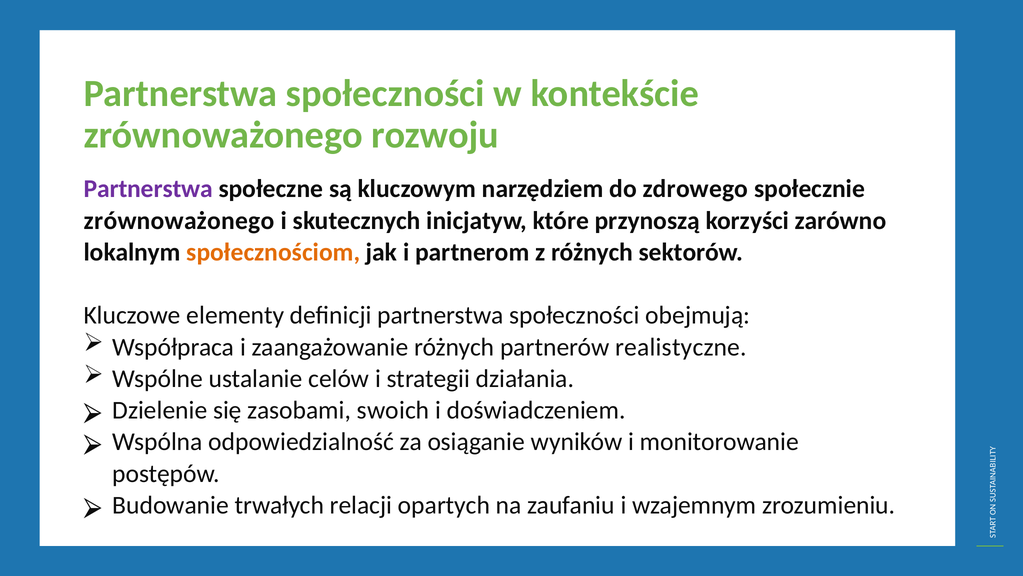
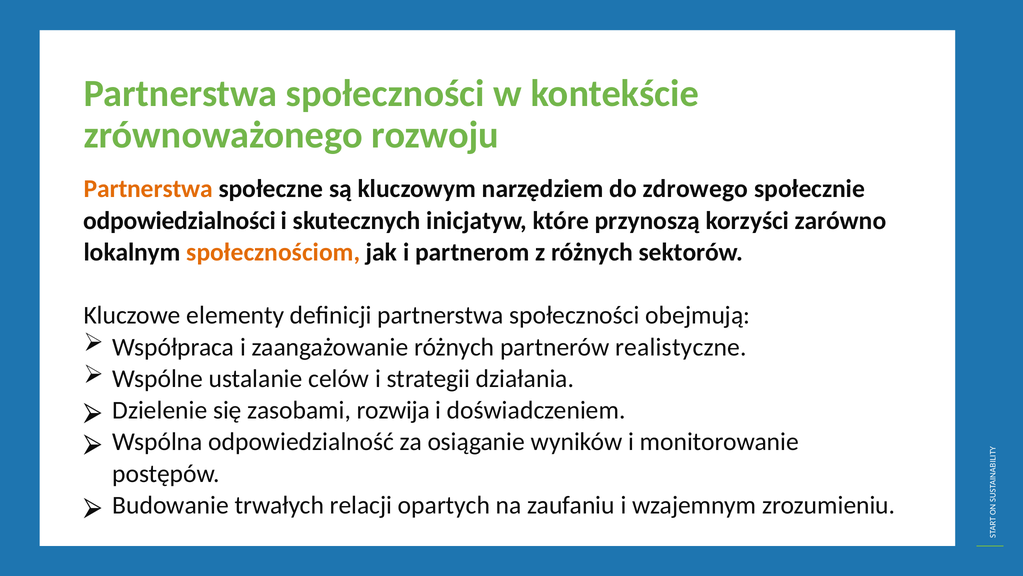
Partnerstwa at (148, 189) colour: purple -> orange
zrównoważonego at (179, 220): zrównoważonego -> odpowiedzialności
swoich: swoich -> rozwija
